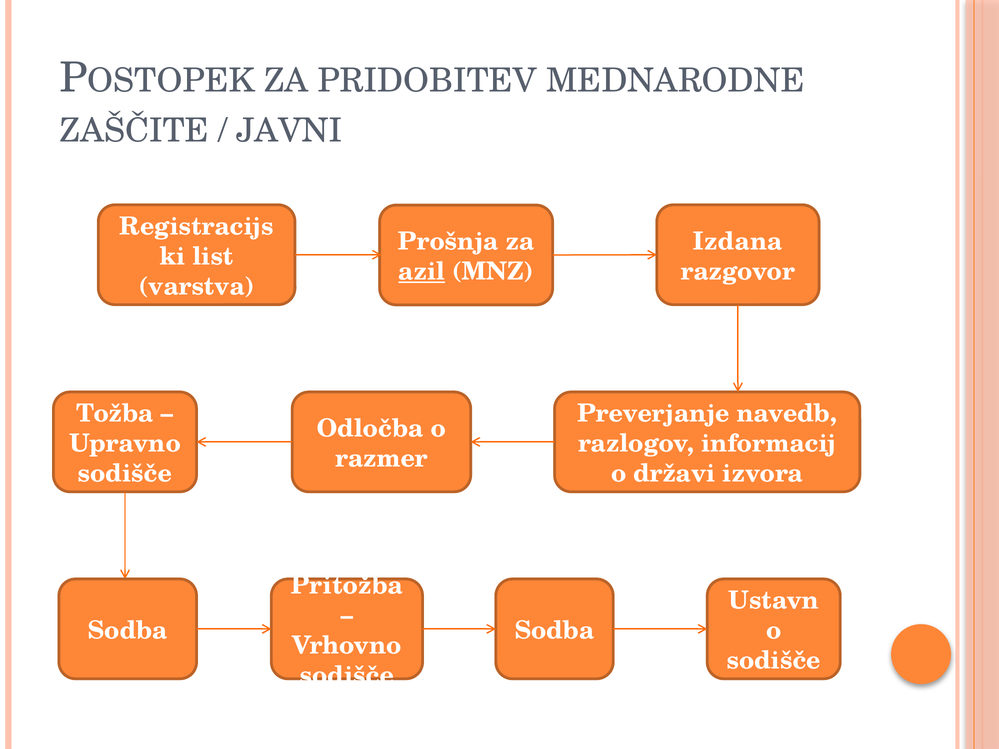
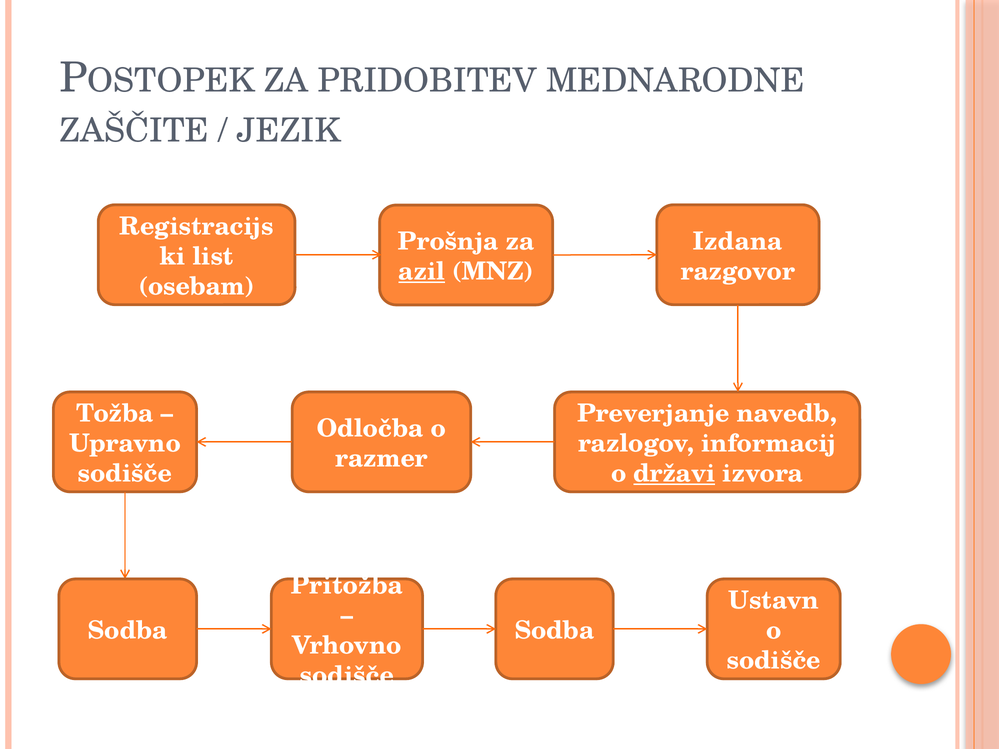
JAVNI: JAVNI -> JEZIK
varstva: varstva -> osebam
državi underline: none -> present
